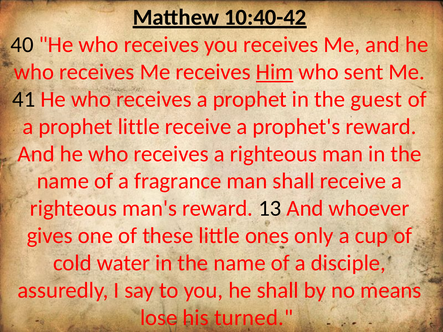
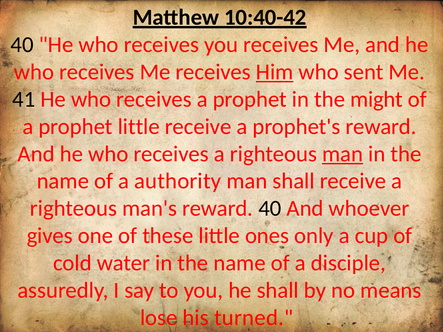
guest: guest -> might
man at (343, 154) underline: none -> present
fragrance: fragrance -> authority
reward 13: 13 -> 40
